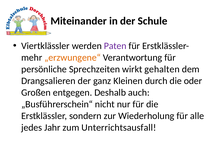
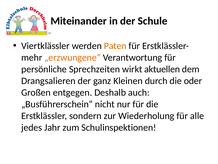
Paten colour: purple -> orange
gehalten: gehalten -> aktuellen
Unterrichtsausfall: Unterrichtsausfall -> Schulinspektionen
